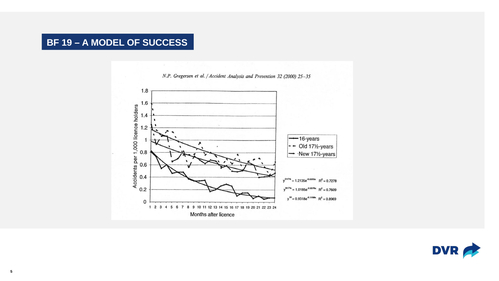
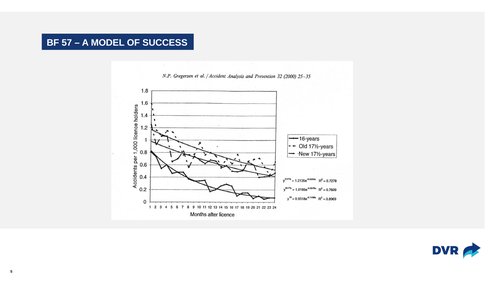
19: 19 -> 57
